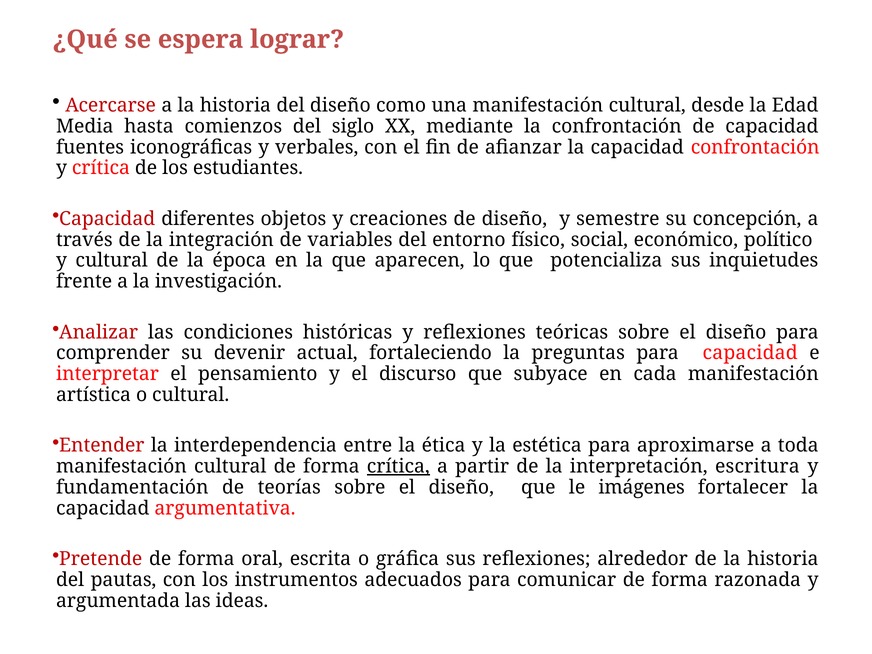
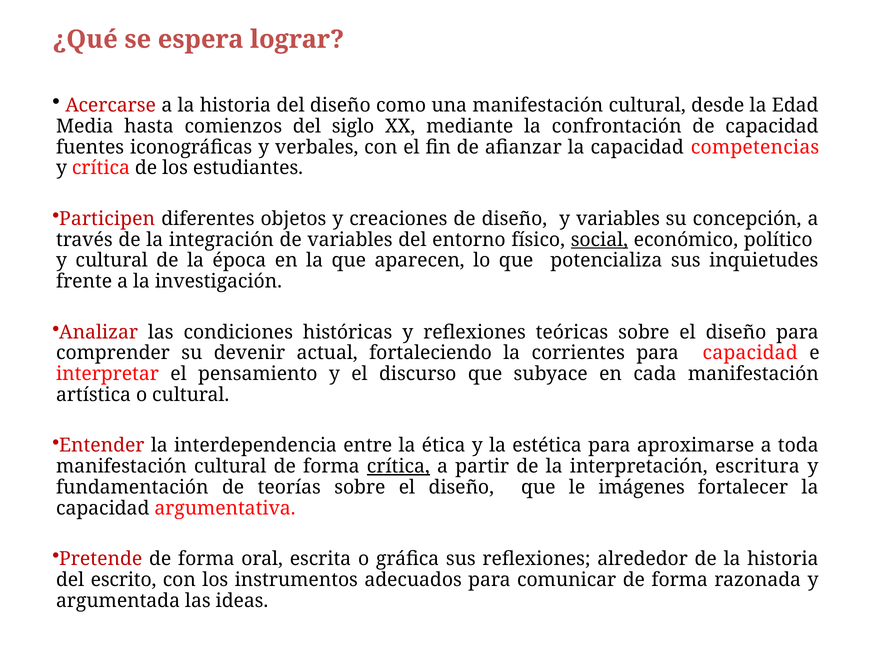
capacidad confrontación: confrontación -> competencias
Capacidad at (107, 219): Capacidad -> Participen
y semestre: semestre -> variables
social underline: none -> present
preguntas: preguntas -> corrientes
pautas: pautas -> escrito
